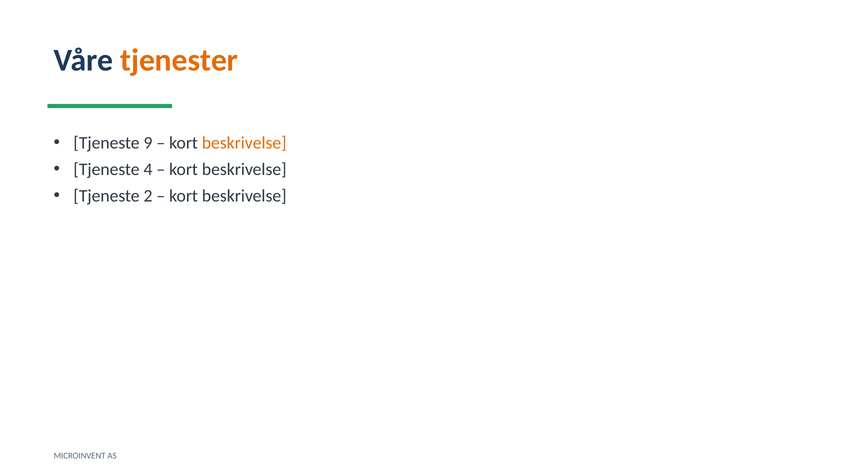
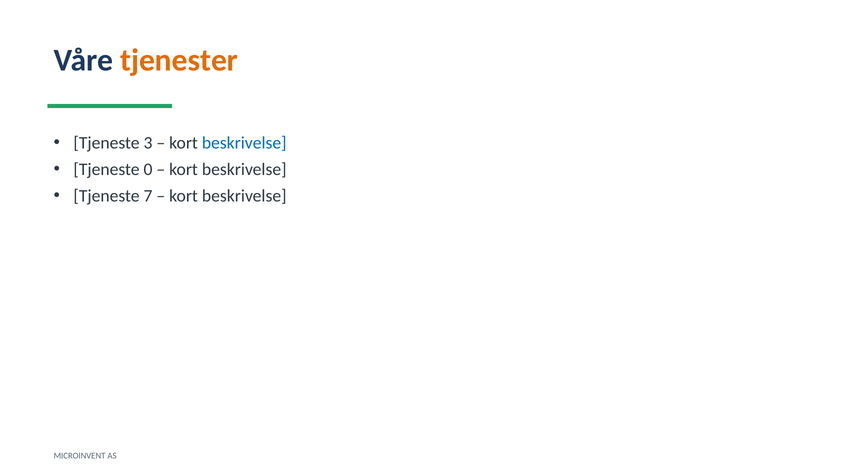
9: 9 -> 3
beskrivelse at (244, 143) colour: orange -> blue
4: 4 -> 0
2: 2 -> 7
